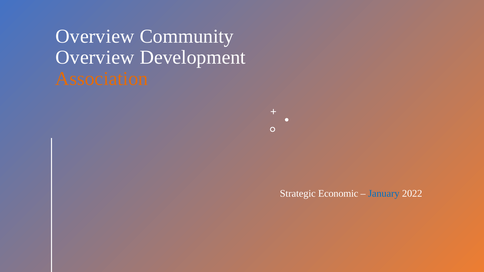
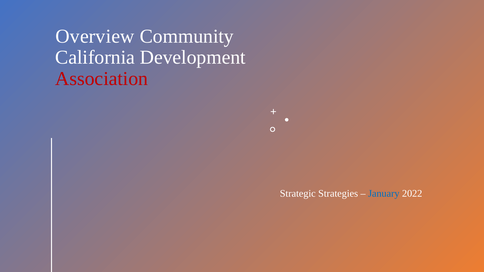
Overview at (95, 57): Overview -> California
Association colour: orange -> red
Economic: Economic -> Strategies
